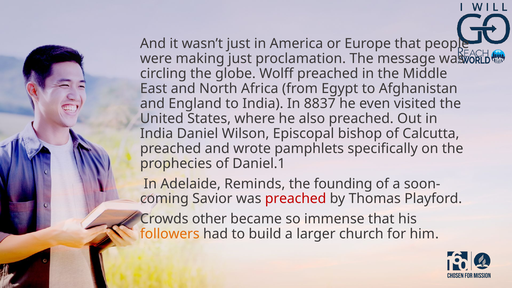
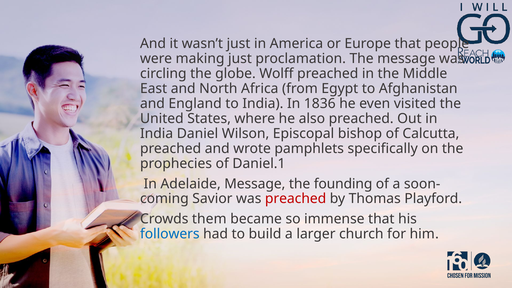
8837: 8837 -> 1836
Adelaide Reminds: Reminds -> Message
other: other -> them
followers colour: orange -> blue
